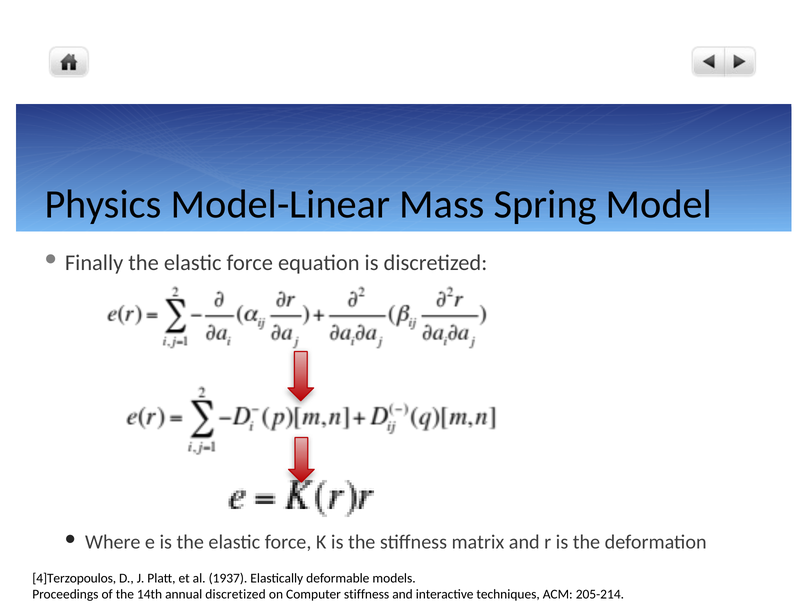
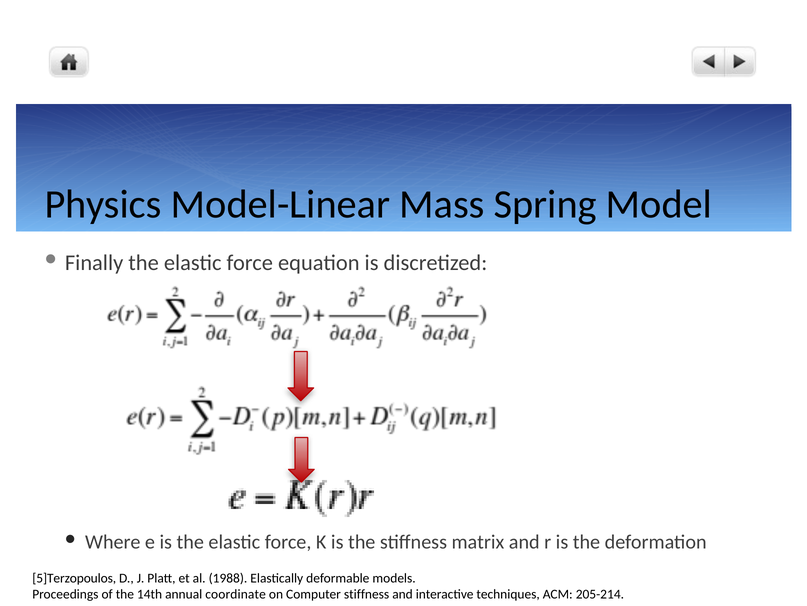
4]Terzopoulos: 4]Terzopoulos -> 5]Terzopoulos
1937: 1937 -> 1988
annual discretized: discretized -> coordinate
